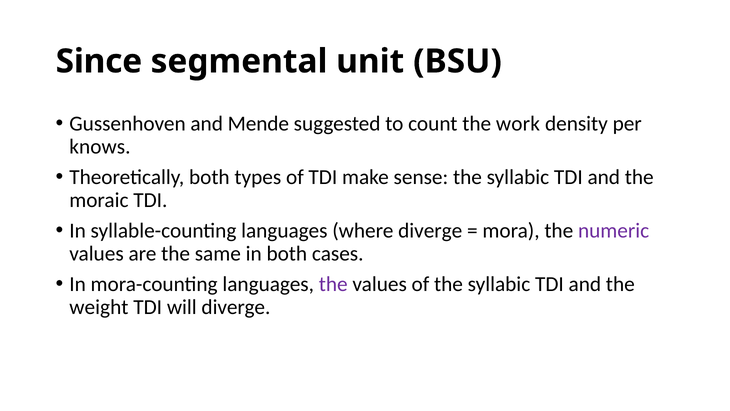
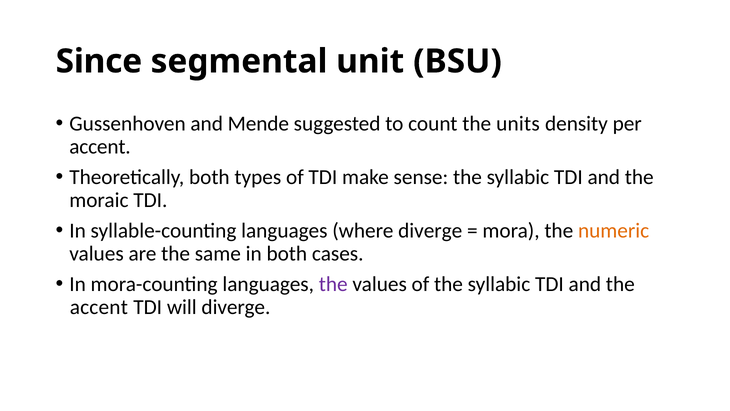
work: work -> units
knows at (100, 146): knows -> accent
numeric colour: purple -> orange
weight at (99, 307): weight -> accent
